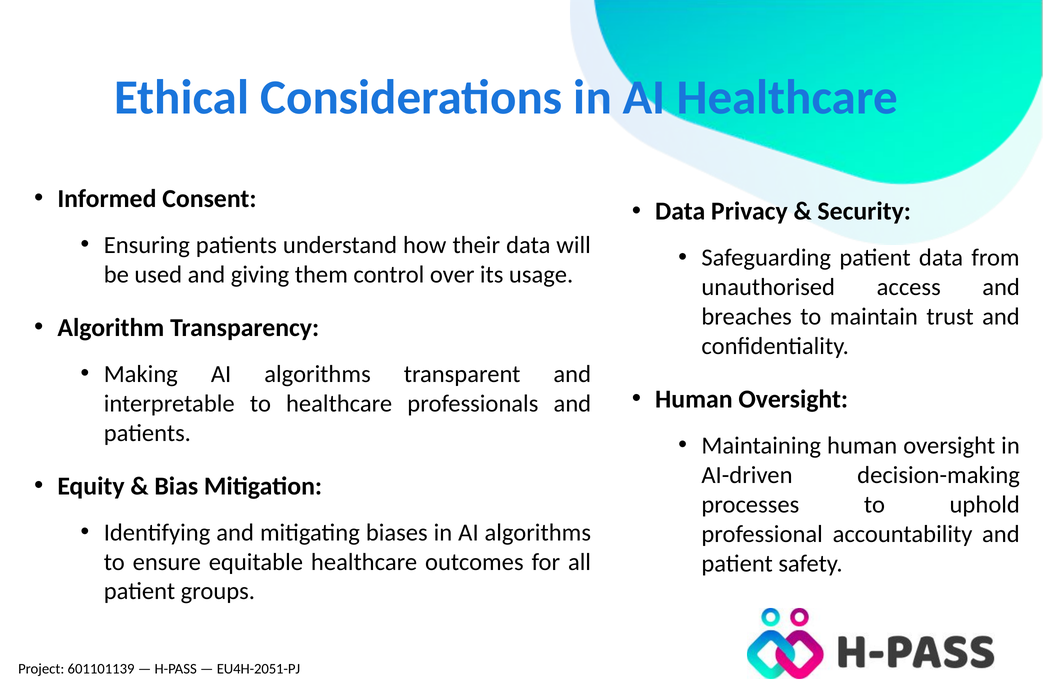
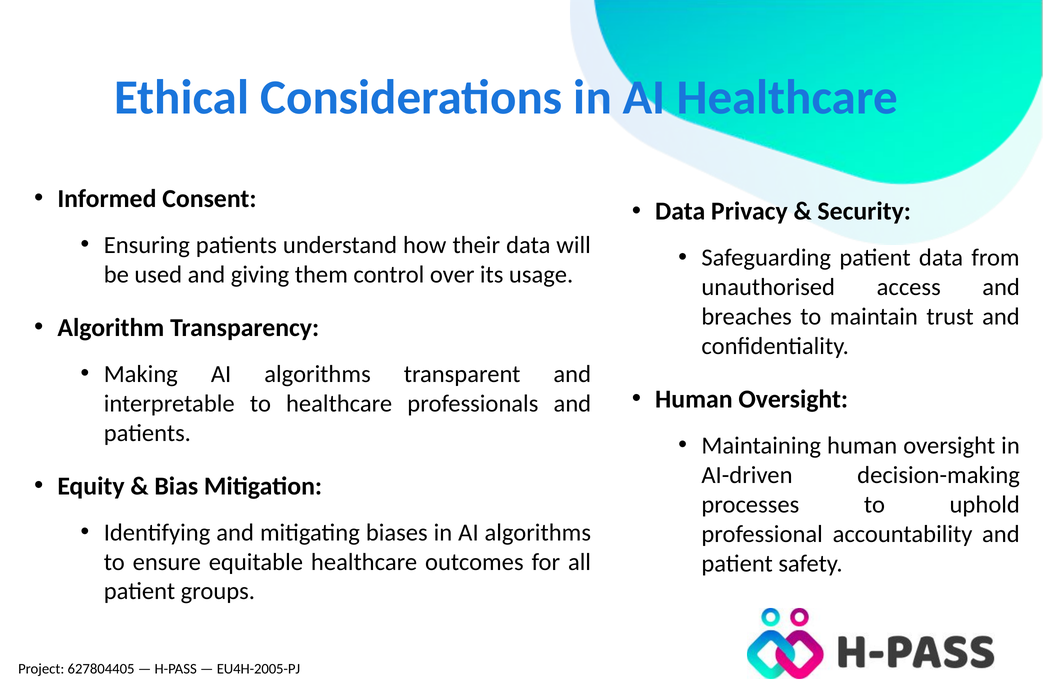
601101139: 601101139 -> 627804405
EU4H-2051-PJ: EU4H-2051-PJ -> EU4H-2005-PJ
